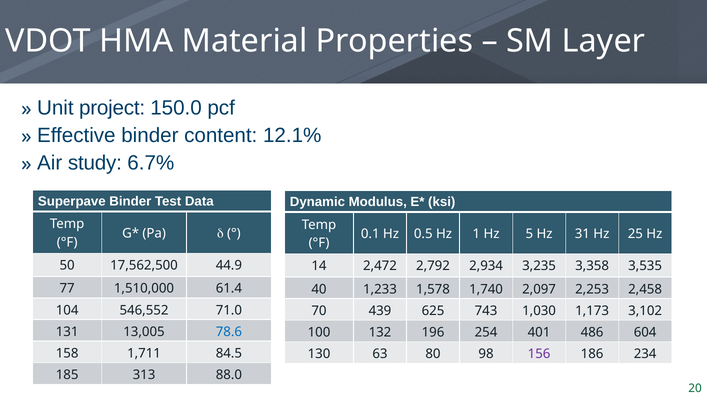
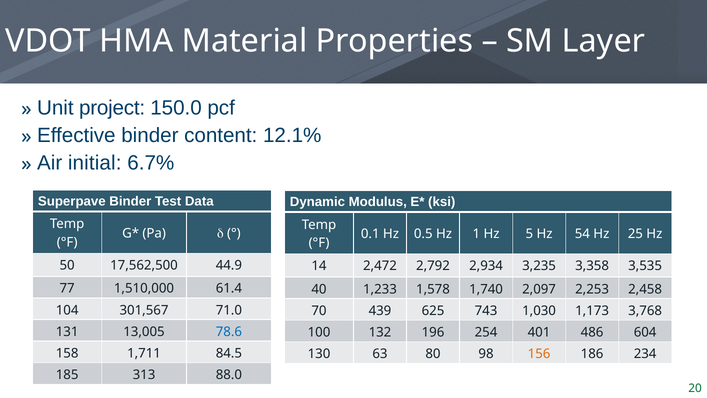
study: study -> initial
31: 31 -> 54
546,552: 546,552 -> 301,567
3,102: 3,102 -> 3,768
156 colour: purple -> orange
